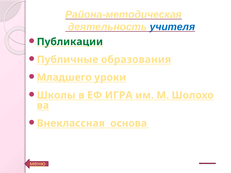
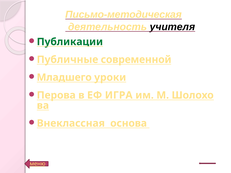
Района-методическая: Района-методическая -> Письмо-методическая
учителя colour: blue -> black
образования: образования -> современной
Школы: Школы -> Перова
